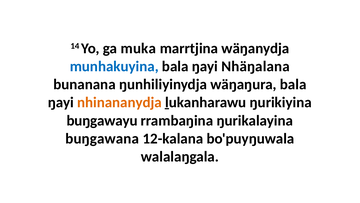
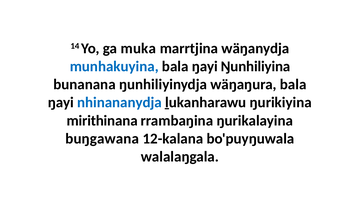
Nhäŋalana: Nhäŋalana -> Ŋunhiliyina
nhinananydja colour: orange -> blue
buŋgawayu: buŋgawayu -> mirithinana
